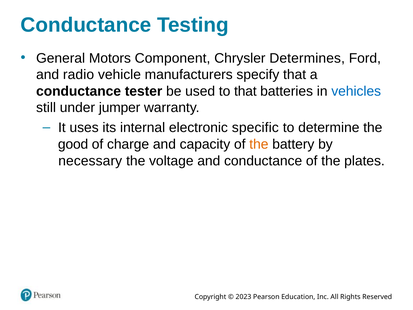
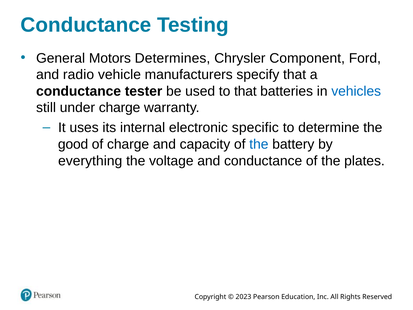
Component: Component -> Determines
Determines: Determines -> Component
under jumper: jumper -> charge
the at (259, 144) colour: orange -> blue
necessary: necessary -> everything
